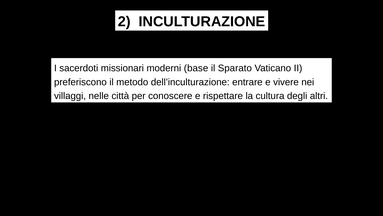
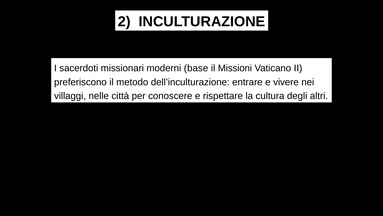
Sparato: Sparato -> Missioni
